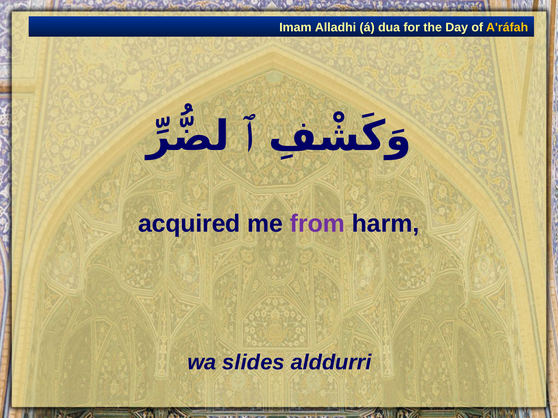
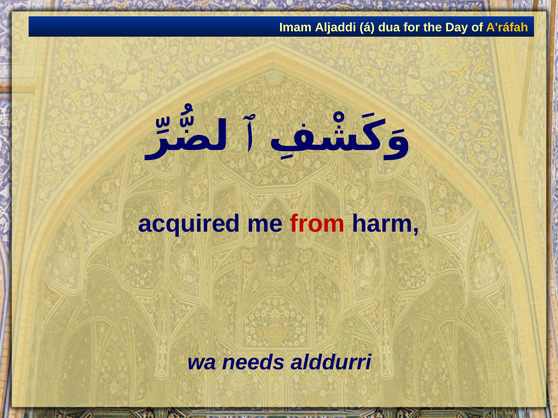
Alladhi: Alladhi -> Aljaddi
from colour: purple -> red
slides: slides -> needs
